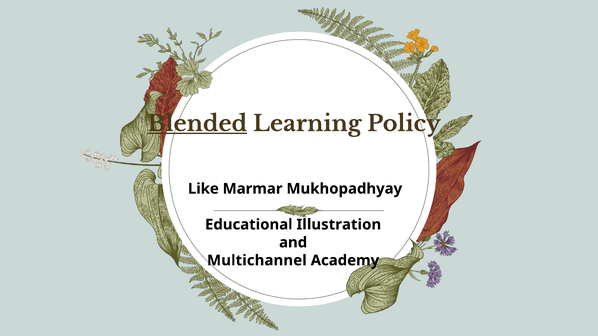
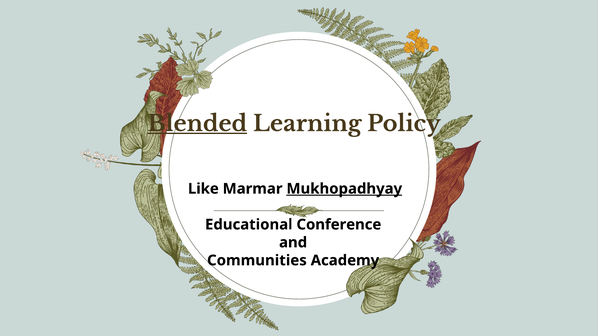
Mukhopadhyay underline: none -> present
Illustration: Illustration -> Conference
Multichannel: Multichannel -> Communities
